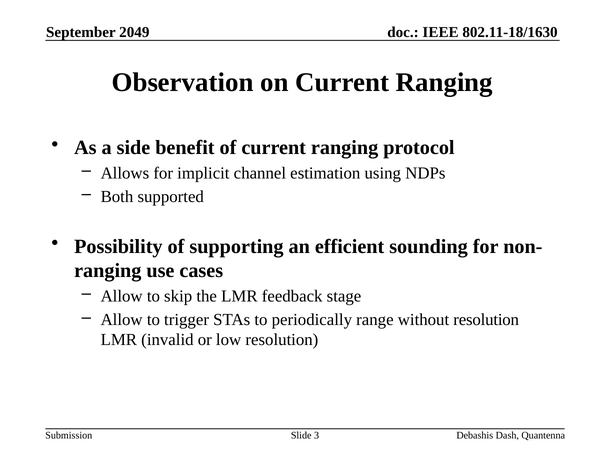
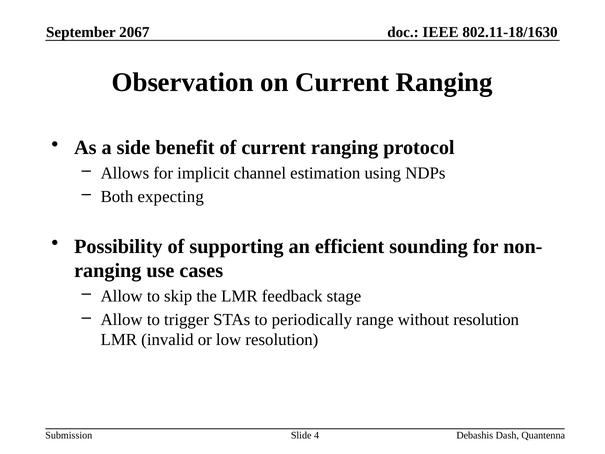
2049: 2049 -> 2067
supported: supported -> expecting
3: 3 -> 4
